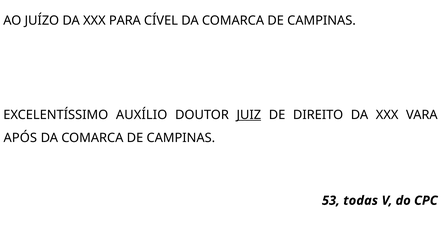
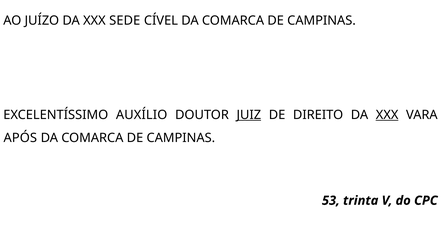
PARA: PARA -> SEDE
XXX at (387, 115) underline: none -> present
todas: todas -> trinta
